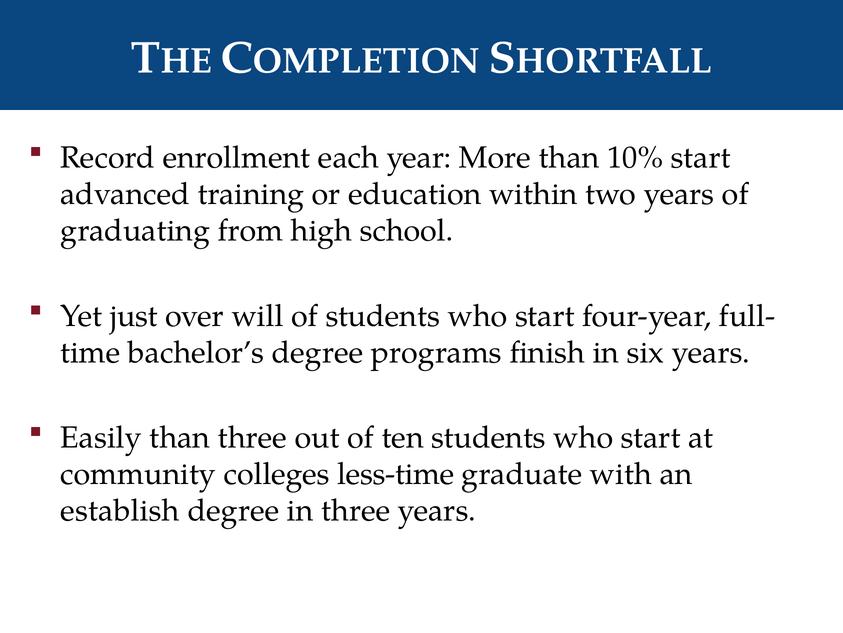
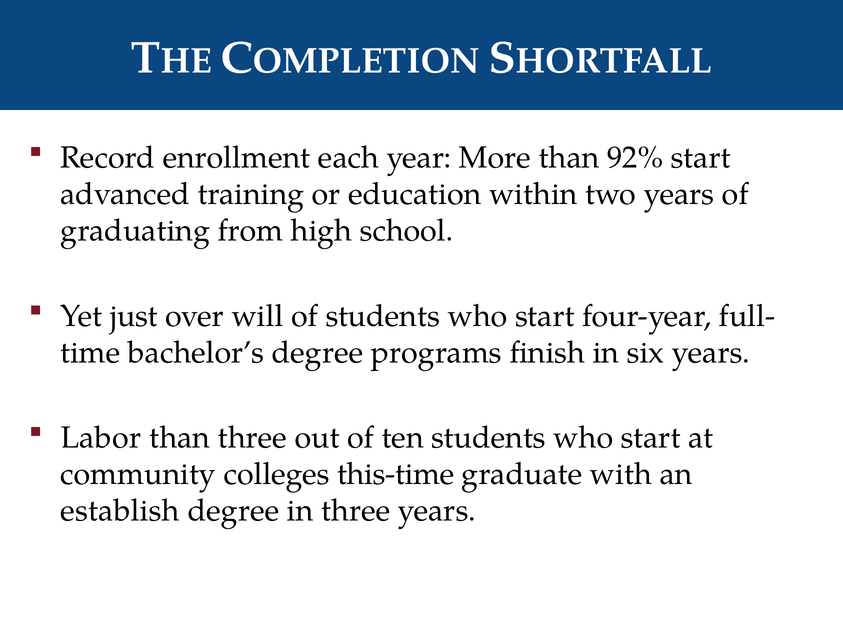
10%: 10% -> 92%
Easily: Easily -> Labor
less-time: less-time -> this-time
